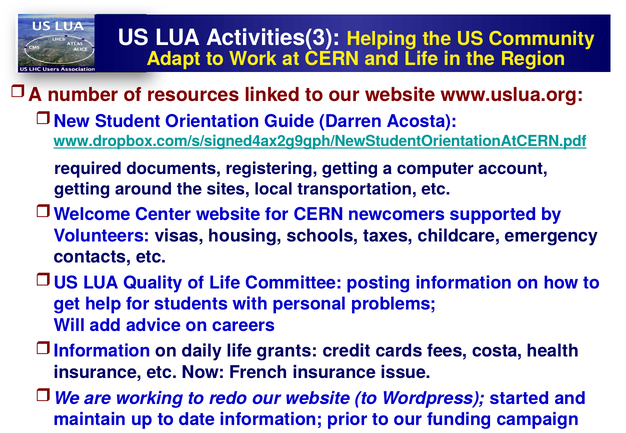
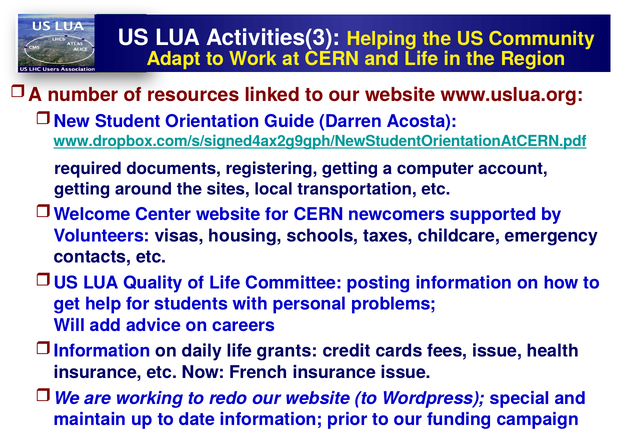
fees costa: costa -> issue
started: started -> special
